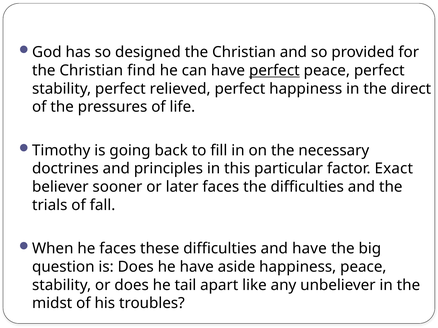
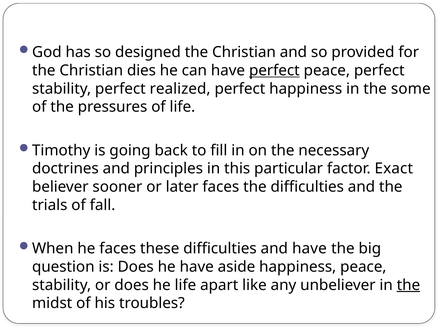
find: find -> dies
relieved: relieved -> realized
direct: direct -> some
he tail: tail -> life
the at (408, 285) underline: none -> present
